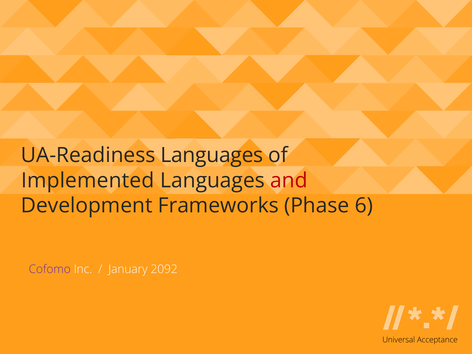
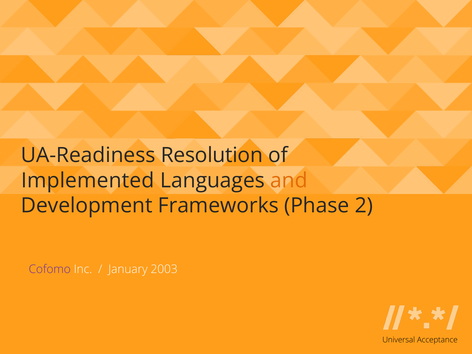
UA-Readiness Languages: Languages -> Resolution
and colour: red -> orange
6: 6 -> 2
2092: 2092 -> 2003
